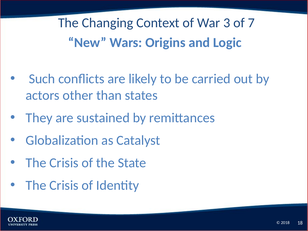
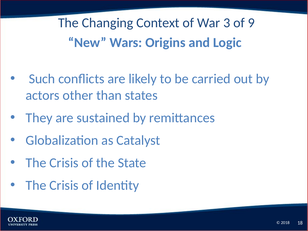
7: 7 -> 9
